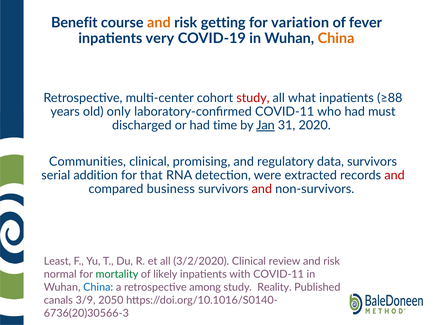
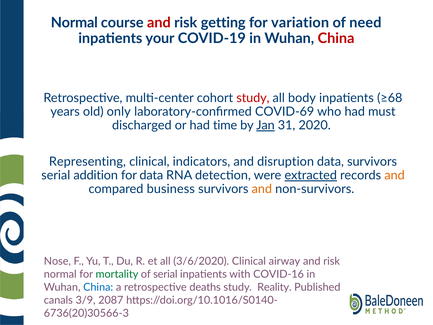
Benefit at (74, 23): Benefit -> Normal
and at (159, 23) colour: orange -> red
fever: fever -> need
very: very -> your
China at (336, 38) colour: orange -> red
what: what -> body
≥88: ≥88 -> ≥68
laboratory-confirmed COVID-11: COVID-11 -> COVID-69
Communities: Communities -> Representing
promising: promising -> indicators
regulatory: regulatory -> disruption
for that: that -> data
extracted underline: none -> present
and at (395, 175) colour: red -> orange
and at (262, 189) colour: red -> orange
Least: Least -> Nose
3/2/2020: 3/2/2020 -> 3/6/2020
review: review -> airway
of likely: likely -> serial
with COVID-11: COVID-11 -> COVID-16
among: among -> deaths
2050: 2050 -> 2087
